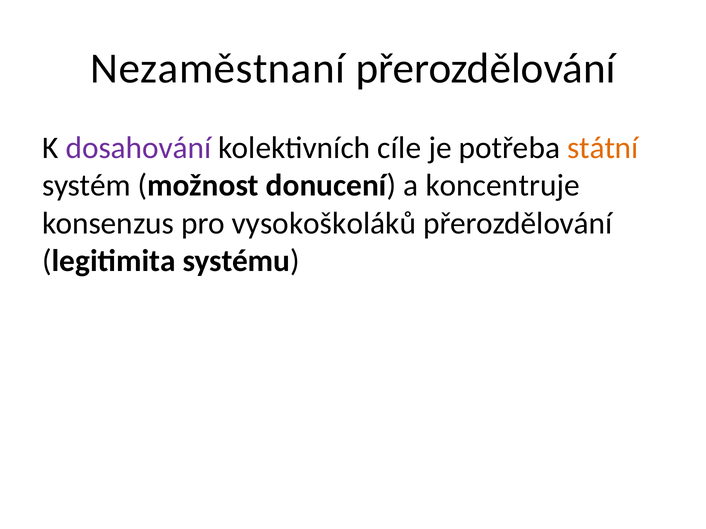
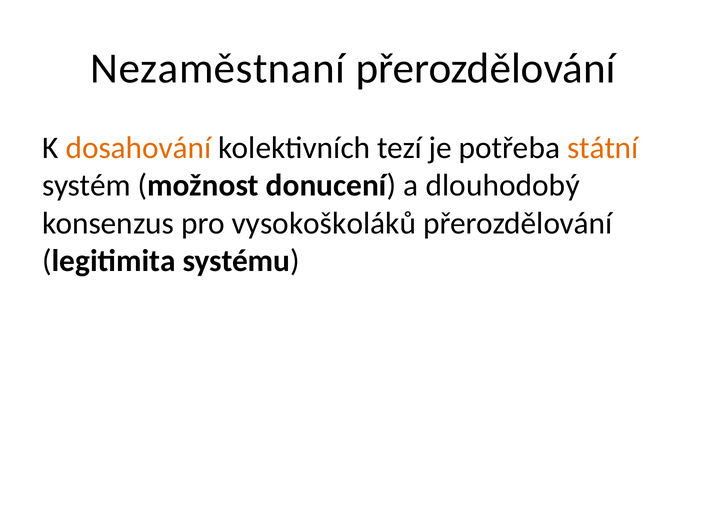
dosahování colour: purple -> orange
cíle: cíle -> tezí
koncentruje: koncentruje -> dlouhodobý
